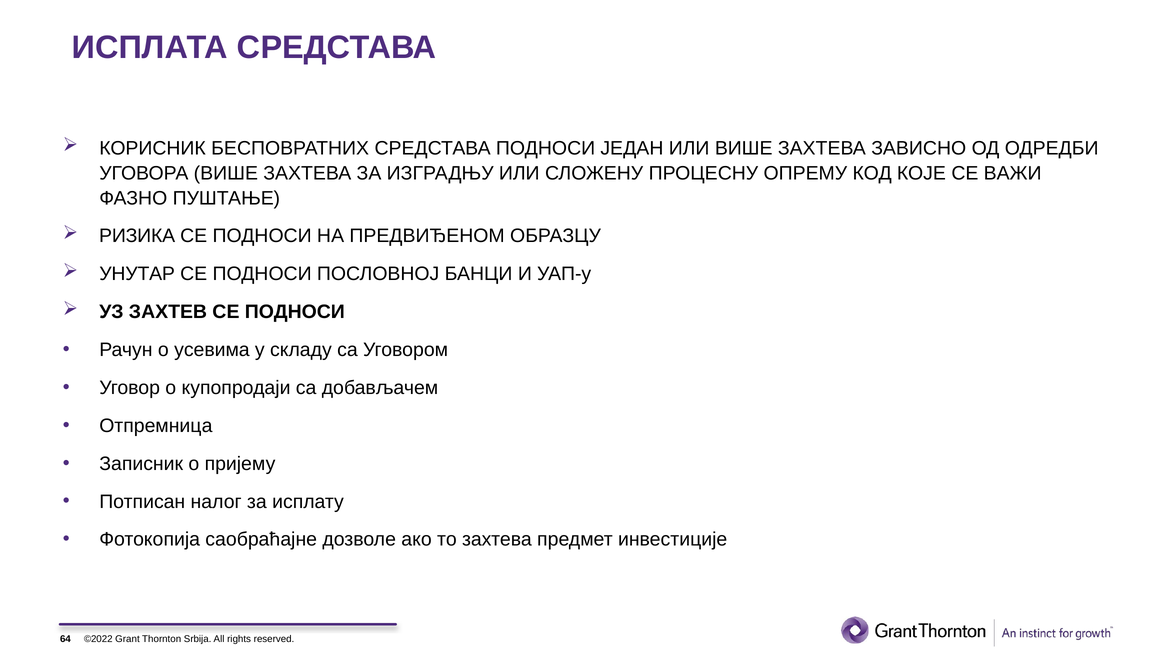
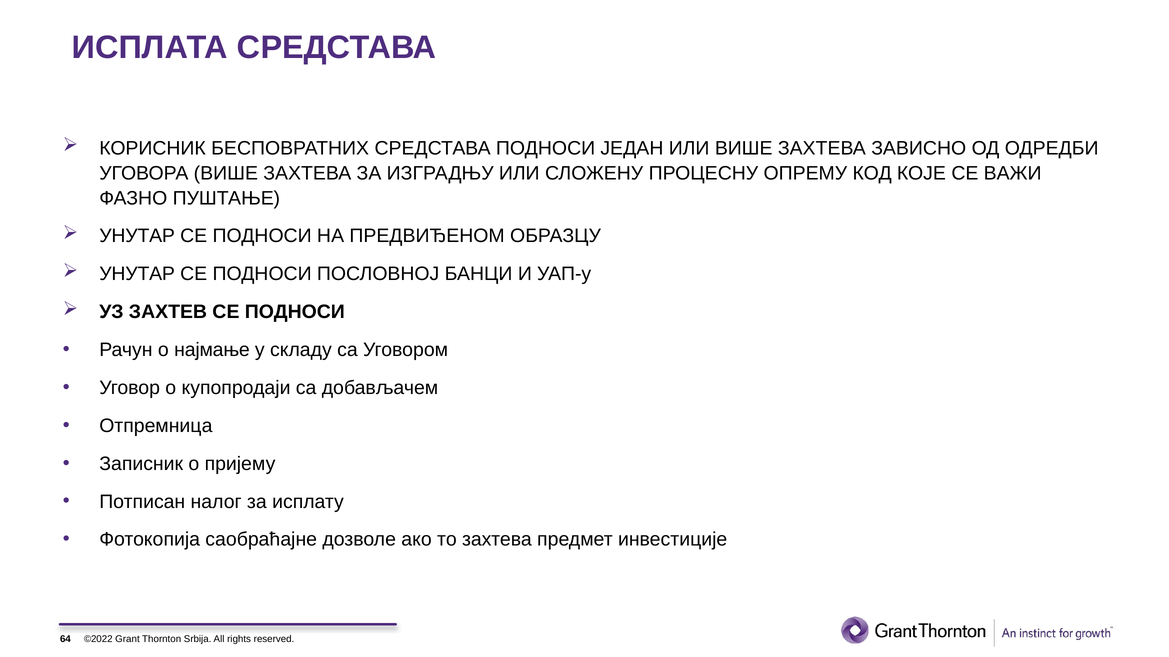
РИЗИКА at (137, 236): РИЗИКА -> УНУТАР
усевима: усевима -> најмање
